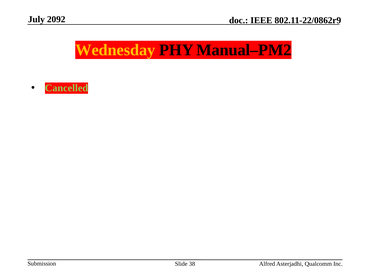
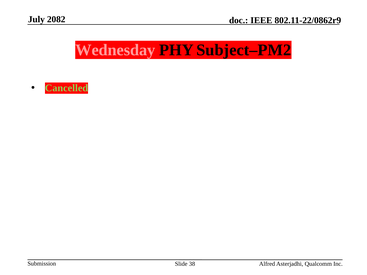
2092: 2092 -> 2082
Wednesday colour: yellow -> pink
Manual–PM2: Manual–PM2 -> Subject–PM2
